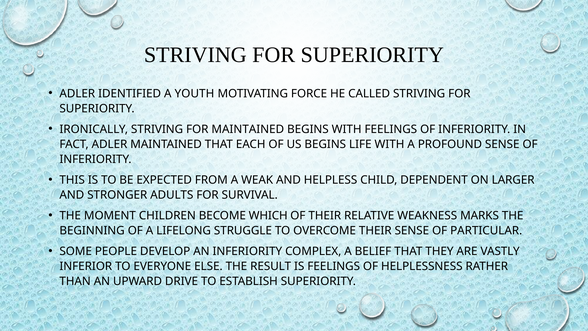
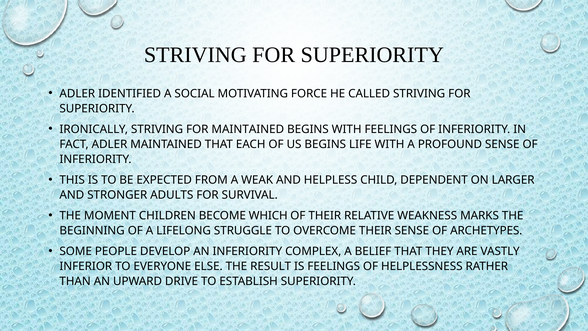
YOUTH: YOUTH -> SOCIAL
PARTICULAR: PARTICULAR -> ARCHETYPES
